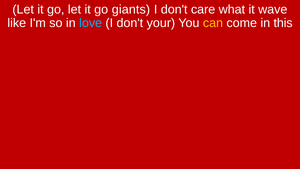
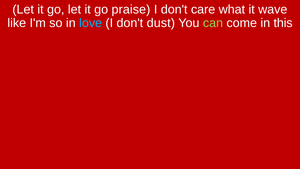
giants: giants -> praise
your: your -> dust
can colour: yellow -> light green
